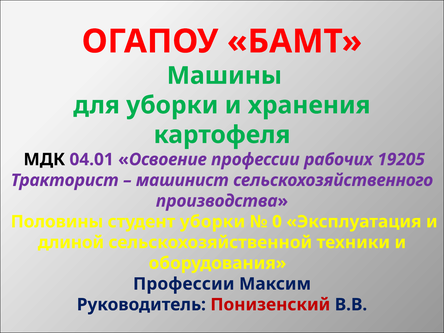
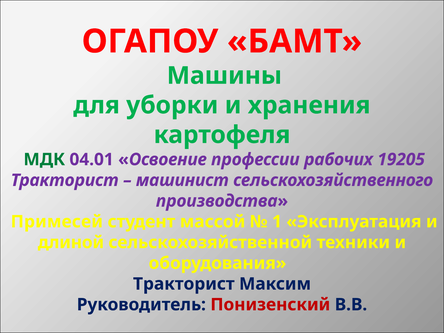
МДК colour: black -> green
Половины: Половины -> Примесей
студент уборки: уборки -> массой
0: 0 -> 1
Профессии at (184, 284): Профессии -> Тракторист
